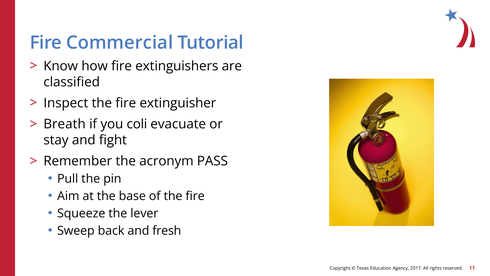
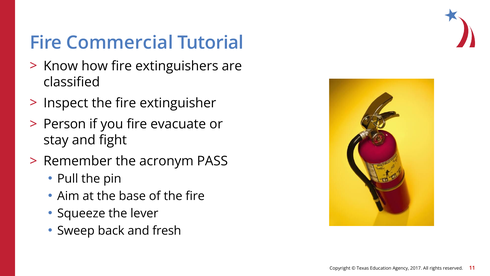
Breath: Breath -> Person
you coli: coli -> fire
